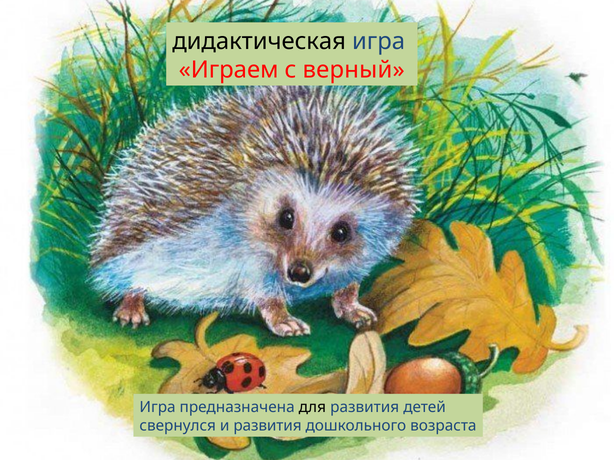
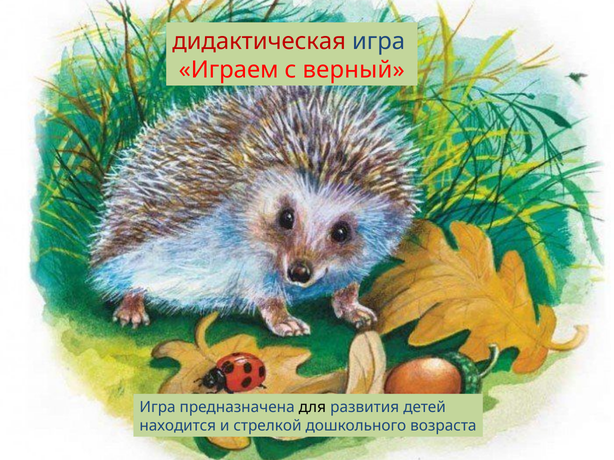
дидактическая colour: black -> red
свернулся: свернулся -> находится
и развития: развития -> стрелкой
